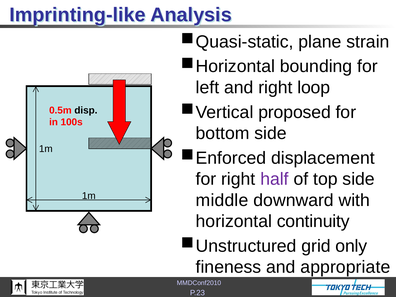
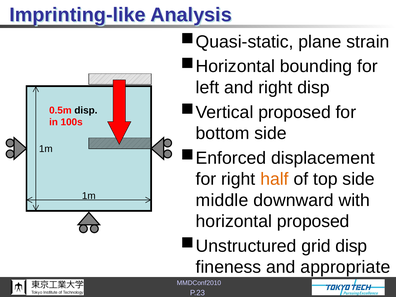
right loop: loop -> disp
half colour: purple -> orange
horizontal continuity: continuity -> proposed
grid only: only -> disp
